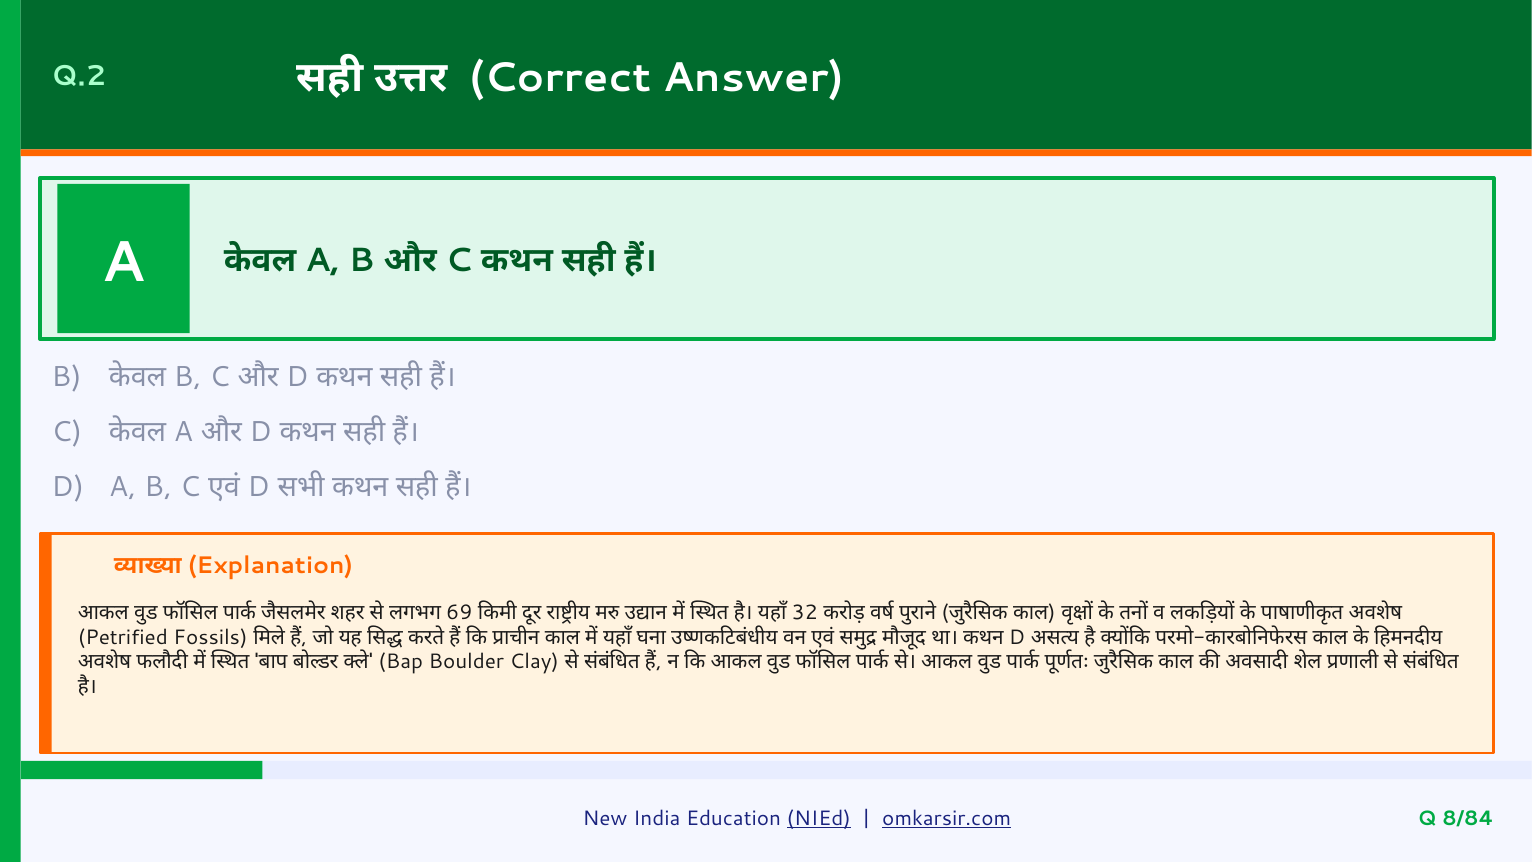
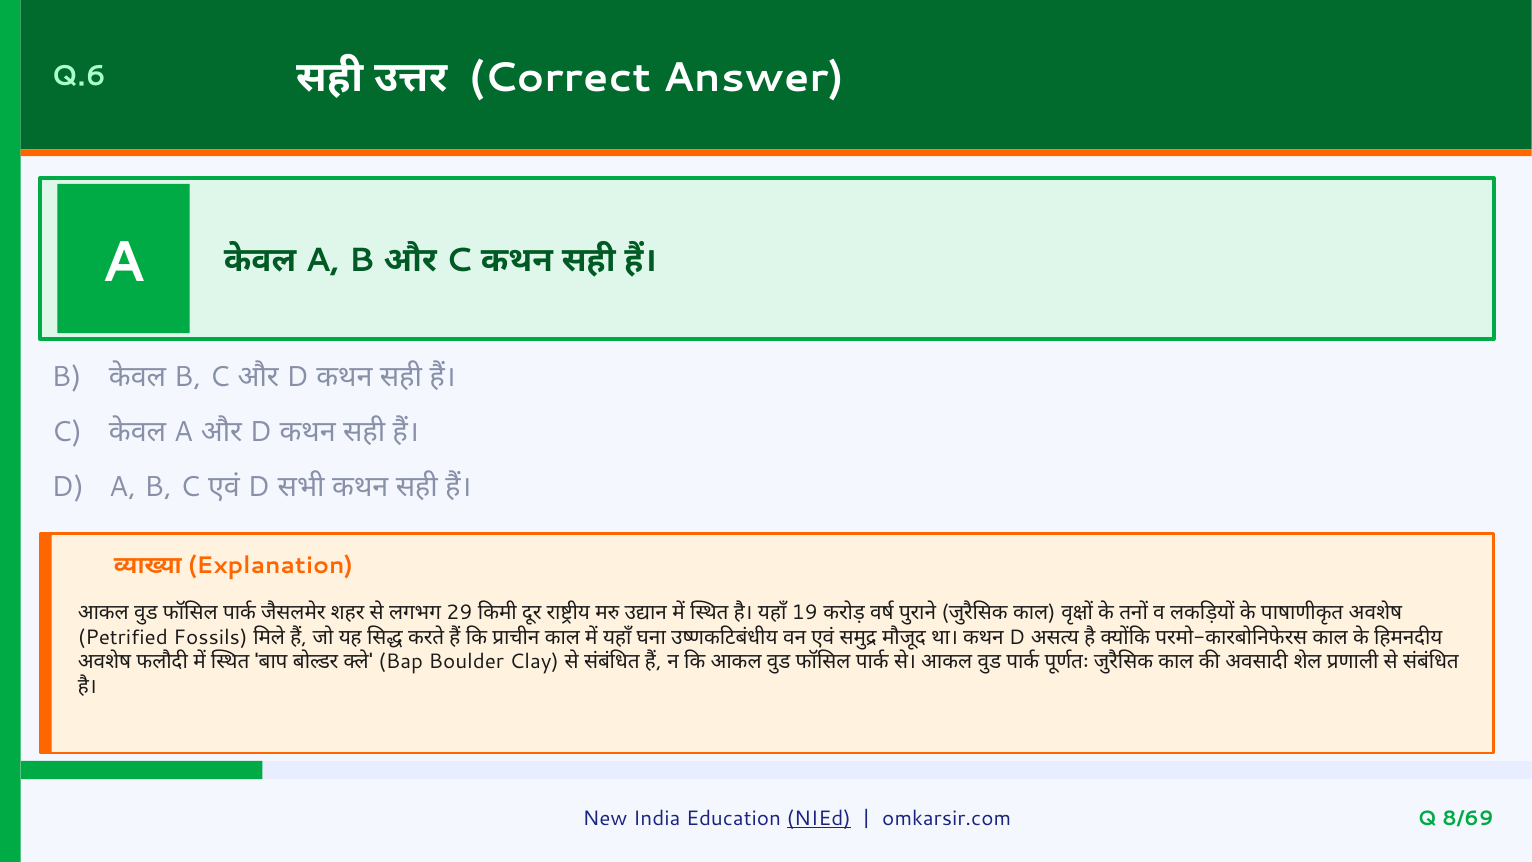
Q.2: Q.2 -> Q.6
69: 69 -> 29
32: 32 -> 19
omkarsir.com underline: present -> none
8/84: 8/84 -> 8/69
